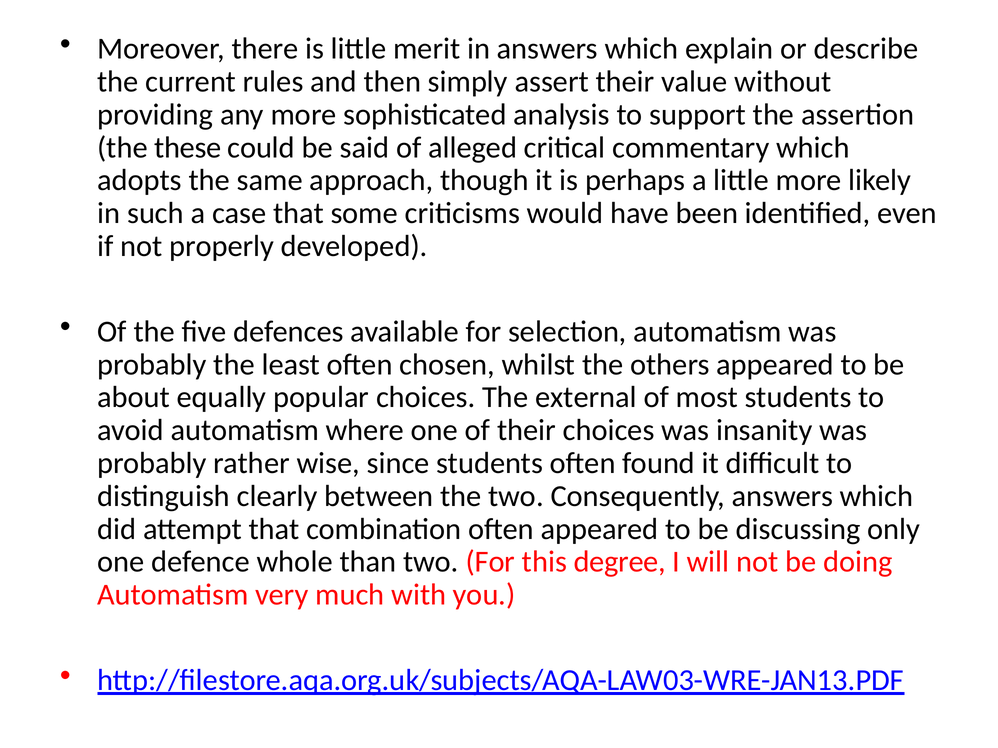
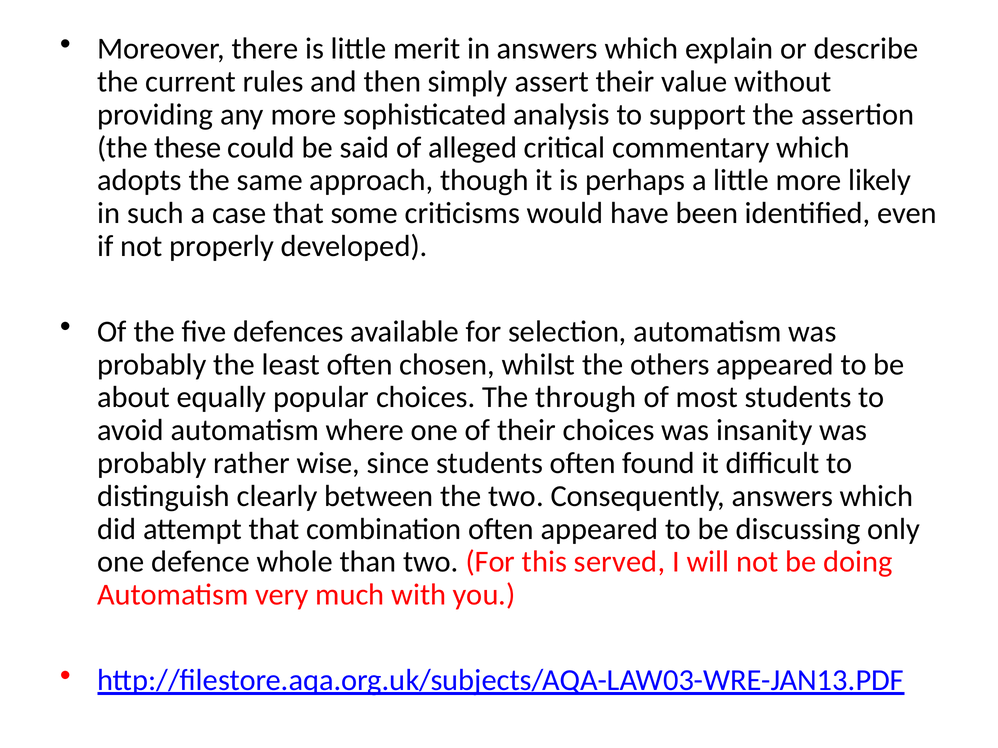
external: external -> through
degree: degree -> served
